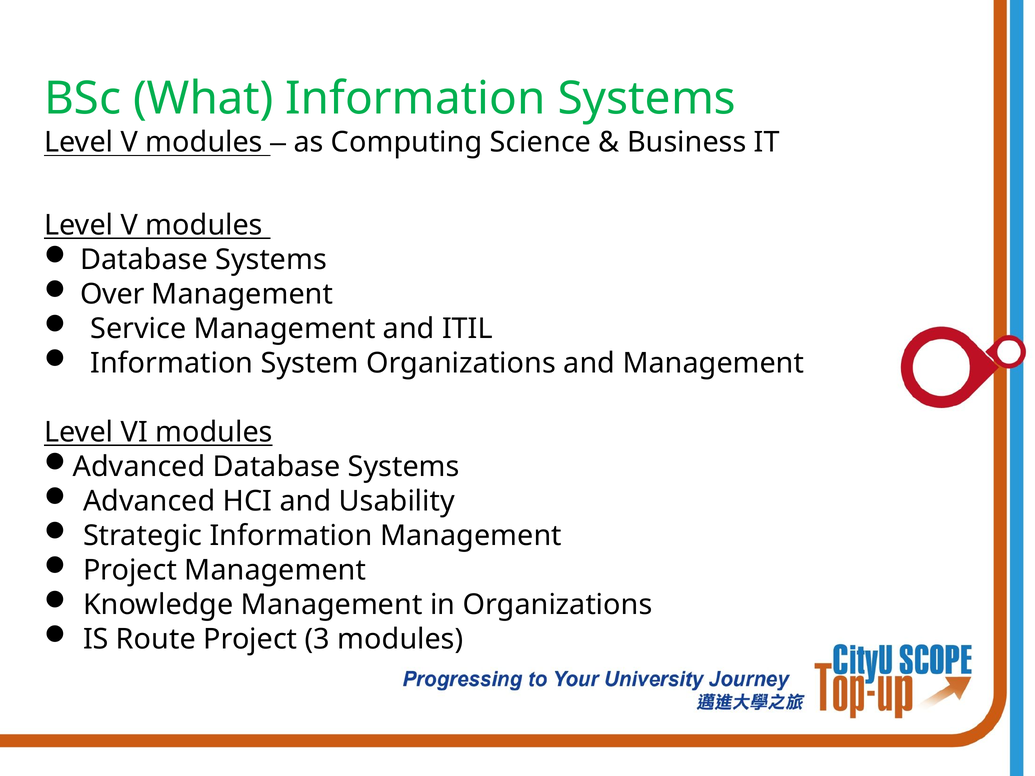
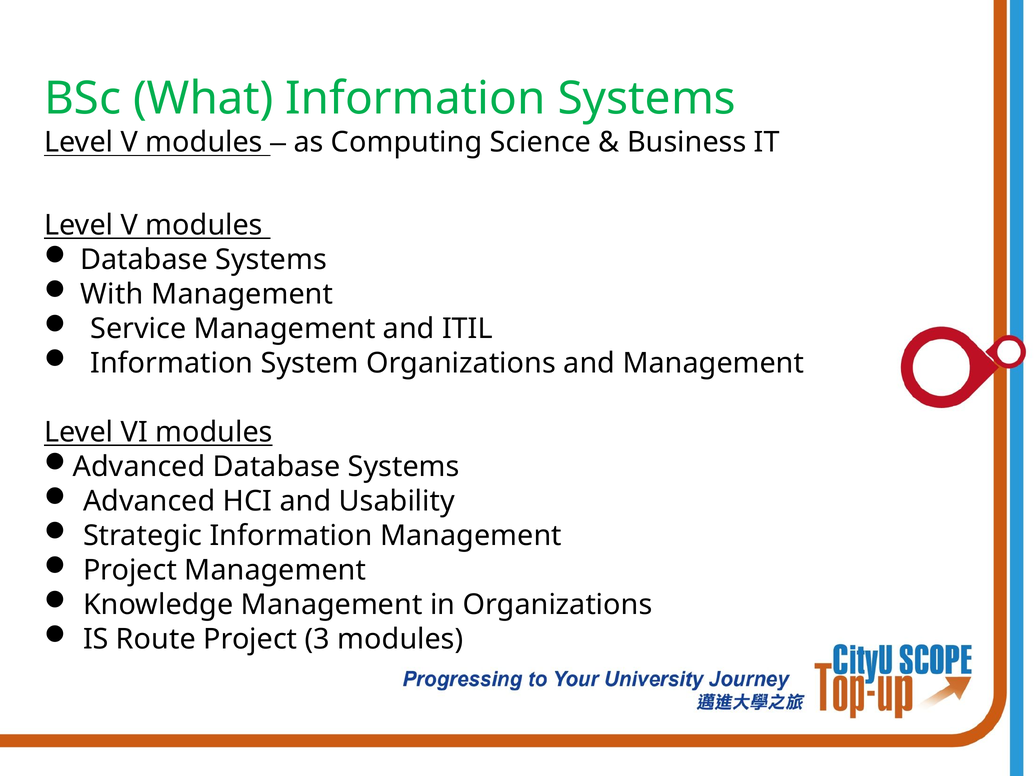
Over: Over -> With
